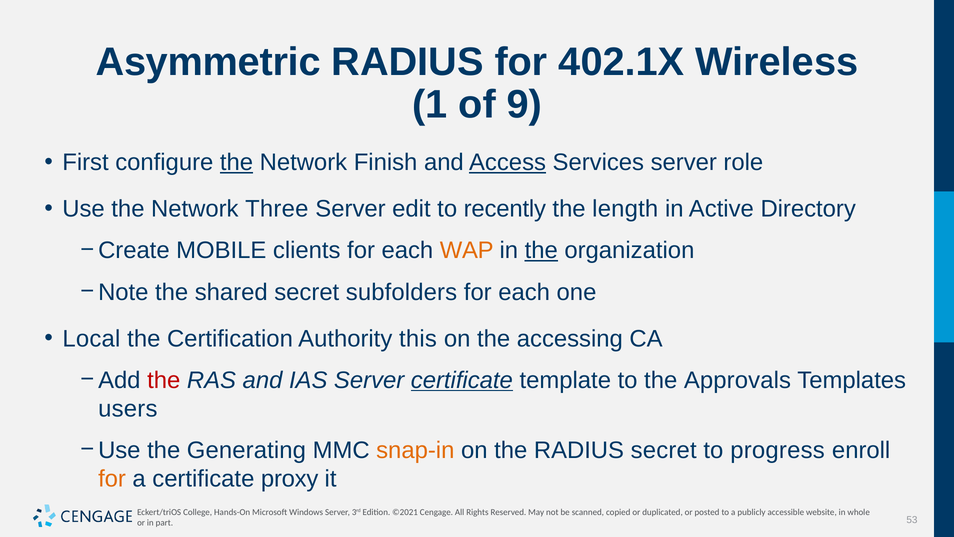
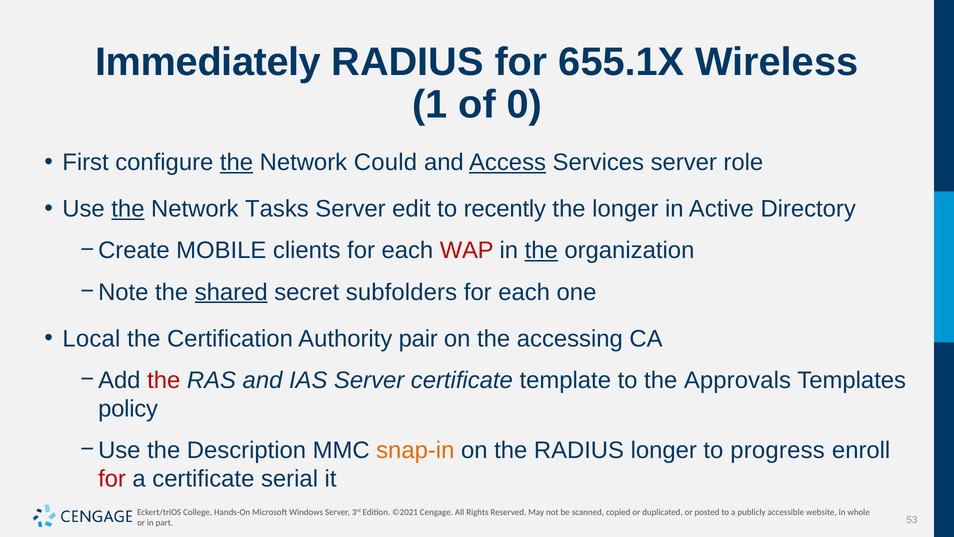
Asymmetric: Asymmetric -> Immediately
402.1X: 402.1X -> 655.1X
9: 9 -> 0
Finish: Finish -> Could
the at (128, 209) underline: none -> present
Three: Three -> Tasks
the length: length -> longer
WAP colour: orange -> red
shared underline: none -> present
this: this -> pair
certificate at (462, 380) underline: present -> none
users: users -> policy
Generating: Generating -> Description
RADIUS secret: secret -> longer
for at (112, 479) colour: orange -> red
proxy: proxy -> serial
